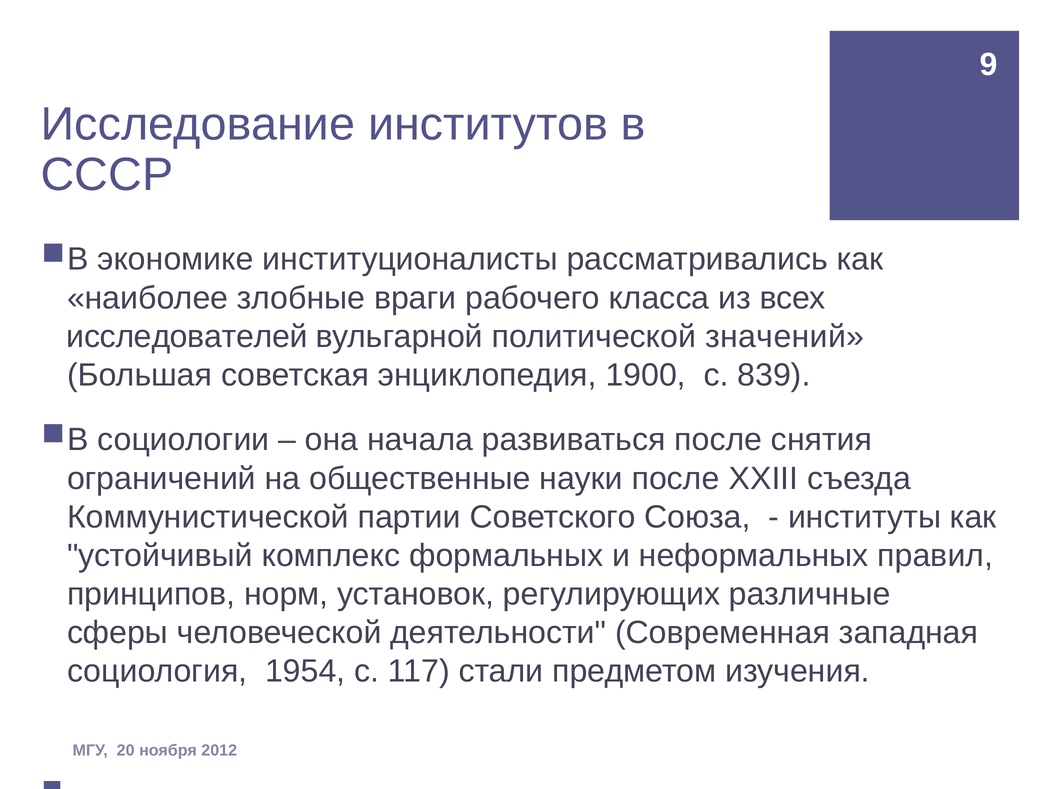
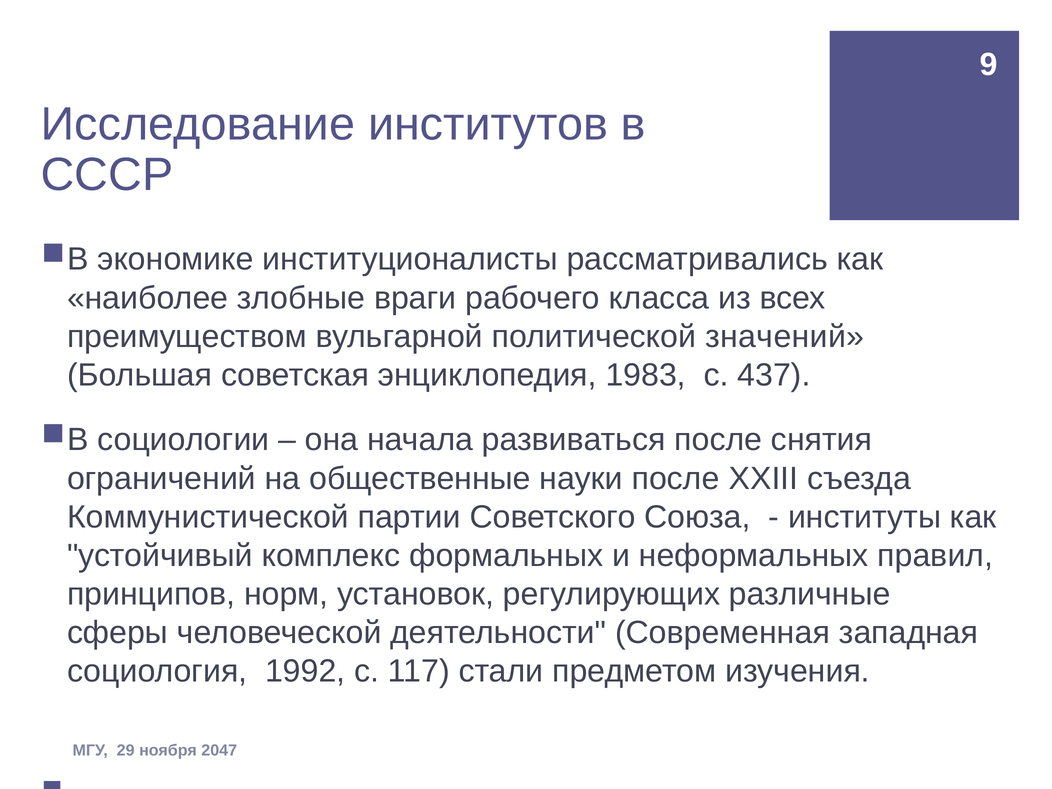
исследователей: исследователей -> преимуществом
1900: 1900 -> 1983
839: 839 -> 437
1954: 1954 -> 1992
20: 20 -> 29
2012: 2012 -> 2047
